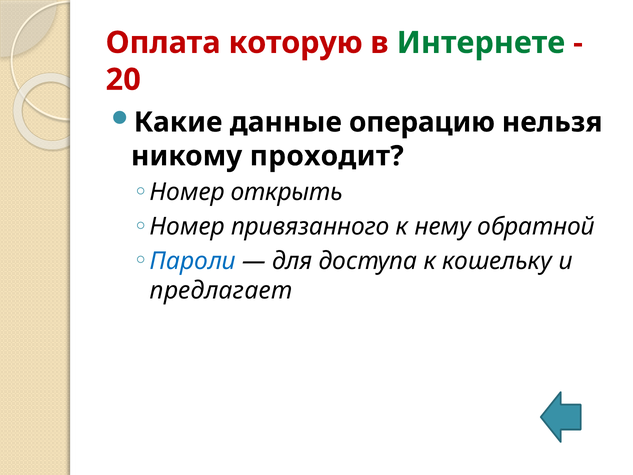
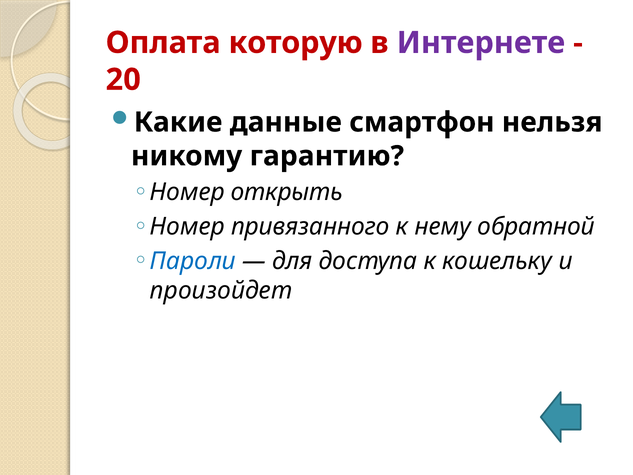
Интернете colour: green -> purple
операцию: операцию -> смартфон
проходит: проходит -> гарантию
предлагает: предлагает -> произойдет
